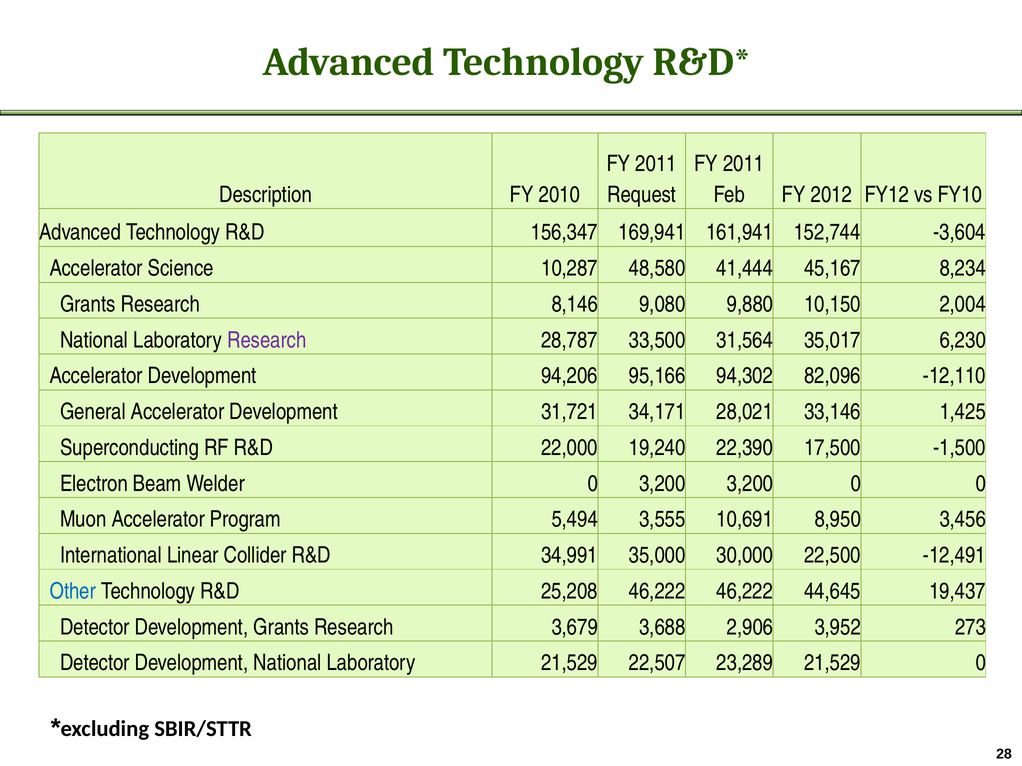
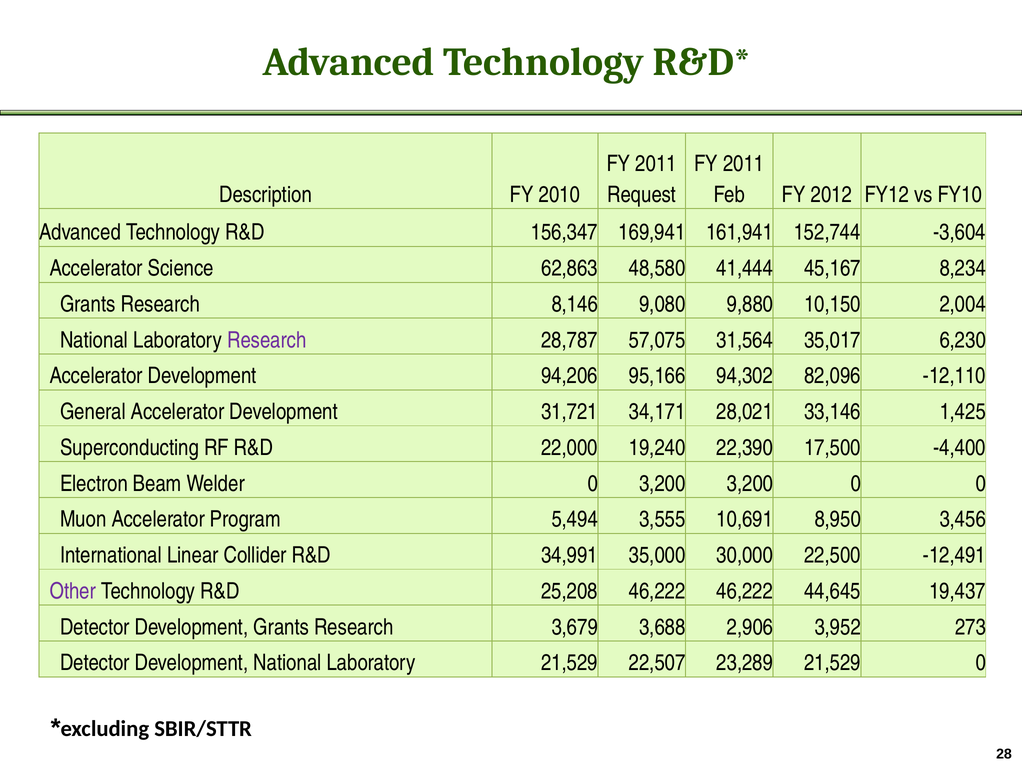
10,287: 10,287 -> 62,863
33,500: 33,500 -> 57,075
-1,500: -1,500 -> -4,400
Other colour: blue -> purple
